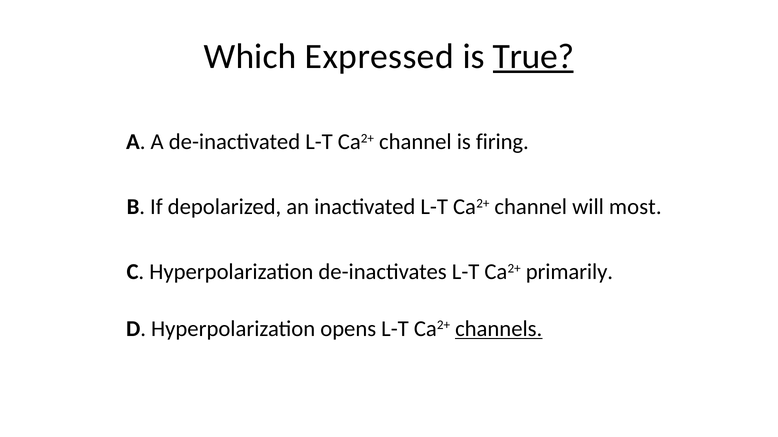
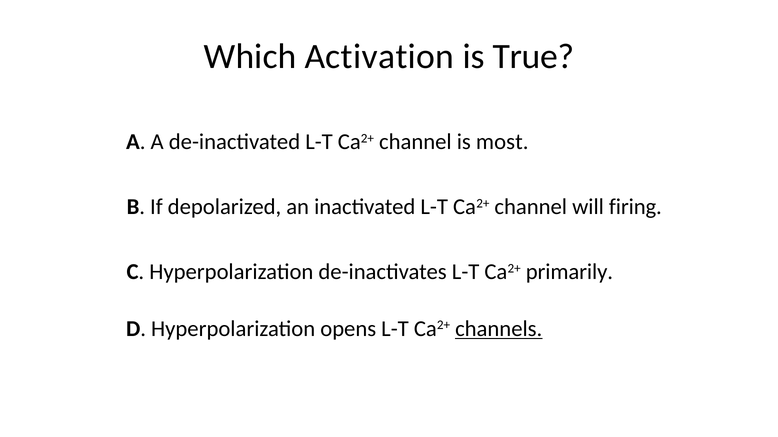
Expressed: Expressed -> Activation
True underline: present -> none
firing: firing -> most
most: most -> firing
